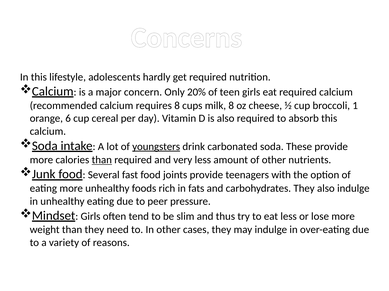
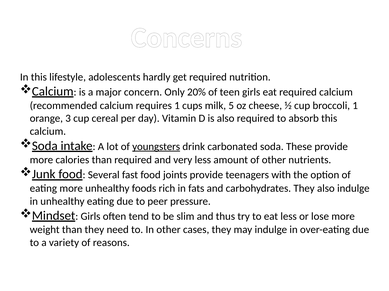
requires 8: 8 -> 1
milk 8: 8 -> 5
6: 6 -> 3
than at (102, 160) underline: present -> none
